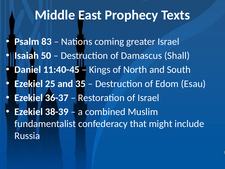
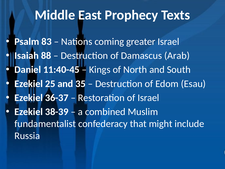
50: 50 -> 88
Shall: Shall -> Arab
